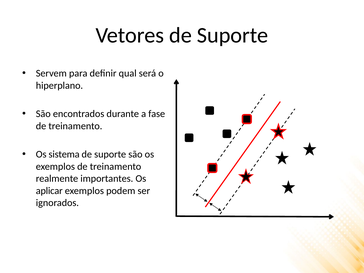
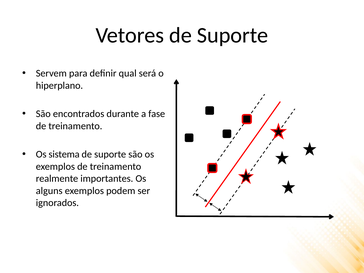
aplicar: aplicar -> alguns
